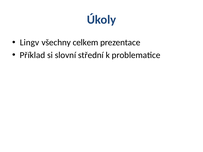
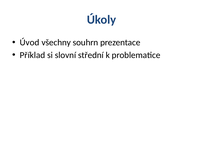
Lingv: Lingv -> Úvod
celkem: celkem -> souhrn
